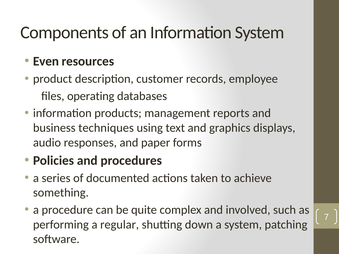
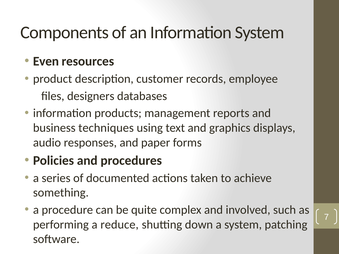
operating: operating -> designers
regular: regular -> reduce
